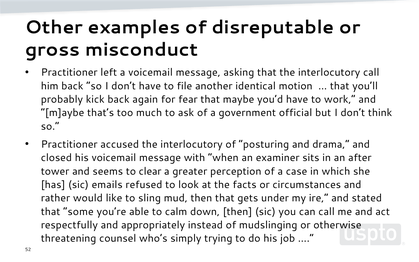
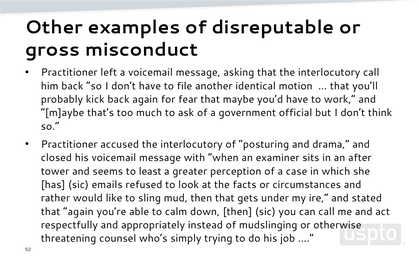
clear: clear -> least
that some: some -> again
